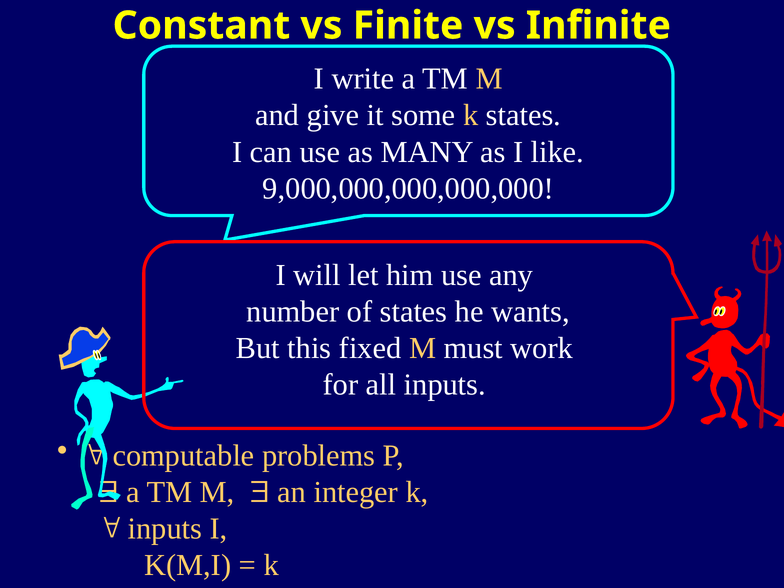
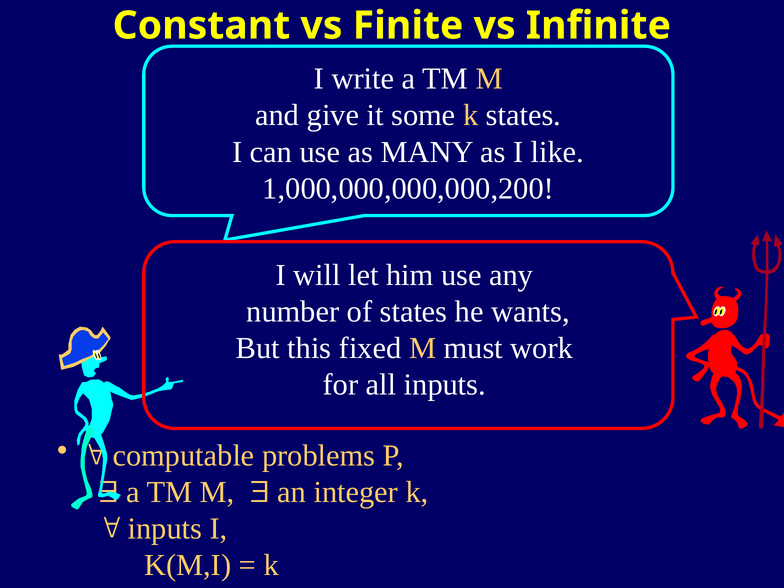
9,000,000,000,000,000: 9,000,000,000,000,000 -> 1,000,000,000,000,200
